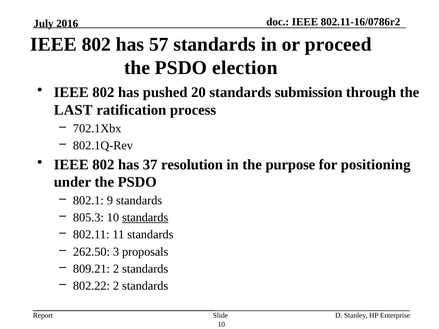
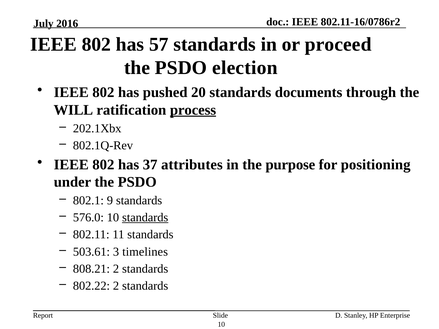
submission: submission -> documents
LAST: LAST -> WILL
process underline: none -> present
702.1Xbx: 702.1Xbx -> 202.1Xbx
resolution: resolution -> attributes
805.3: 805.3 -> 576.0
262.50: 262.50 -> 503.61
proposals: proposals -> timelines
809.21: 809.21 -> 808.21
